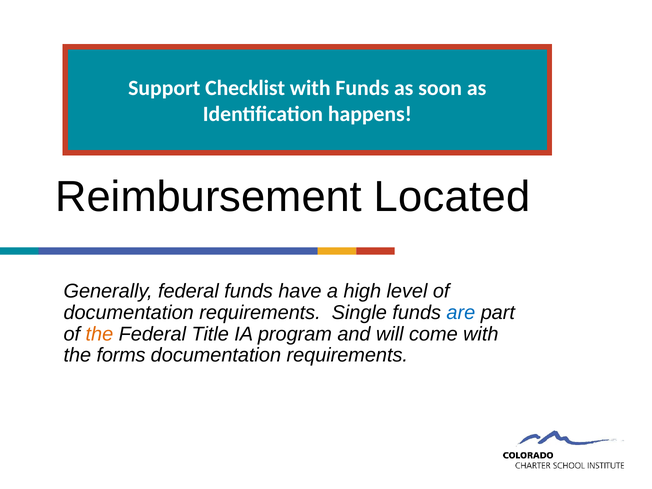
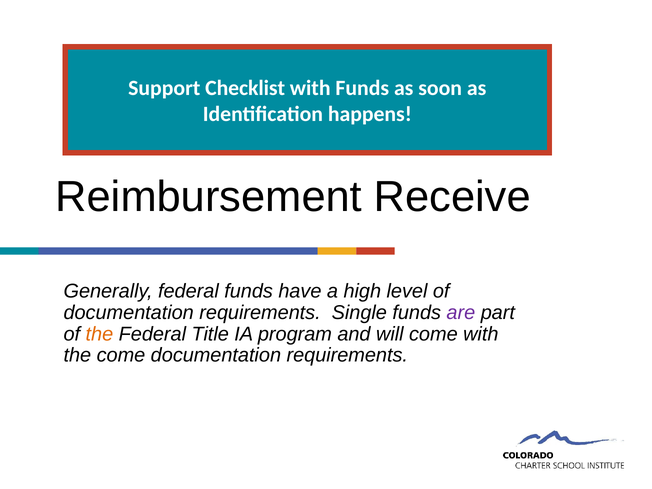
Located: Located -> Receive
are colour: blue -> purple
the forms: forms -> come
